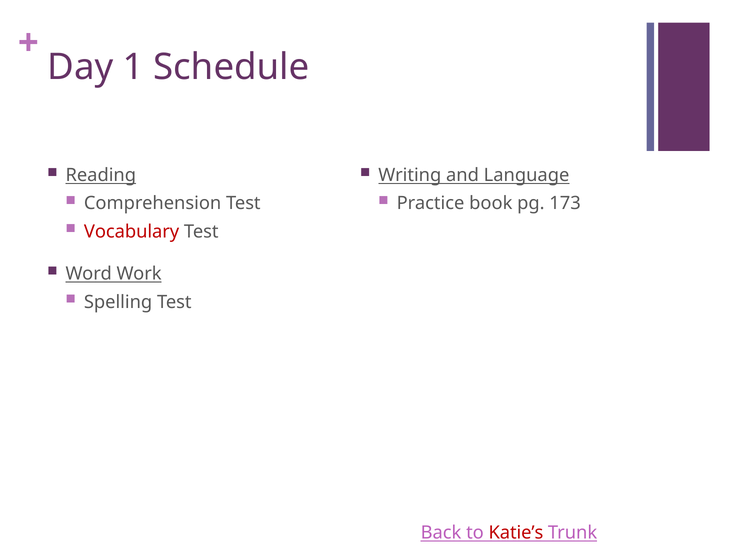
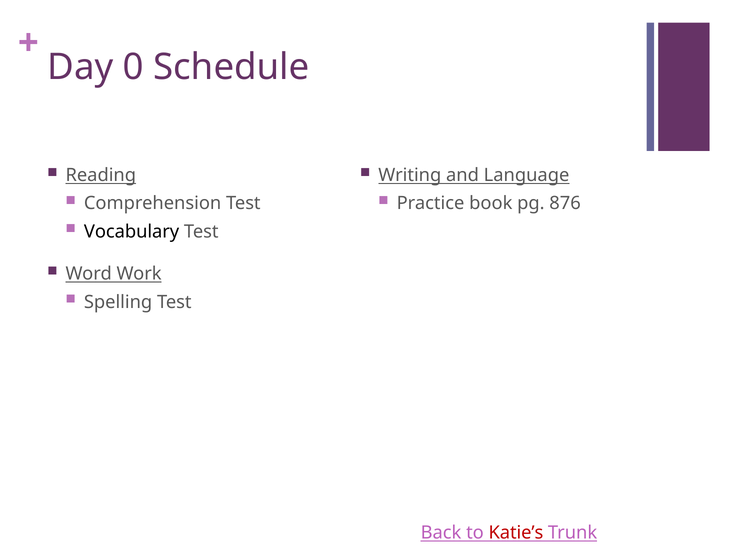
1: 1 -> 0
173: 173 -> 876
Vocabulary colour: red -> black
